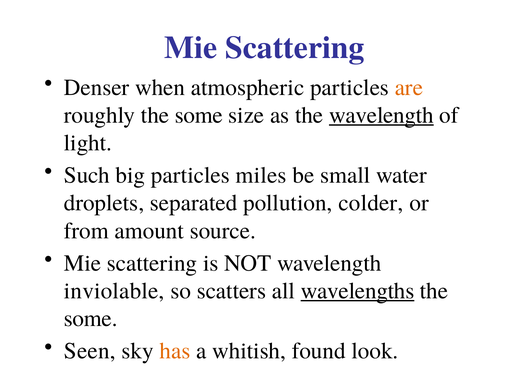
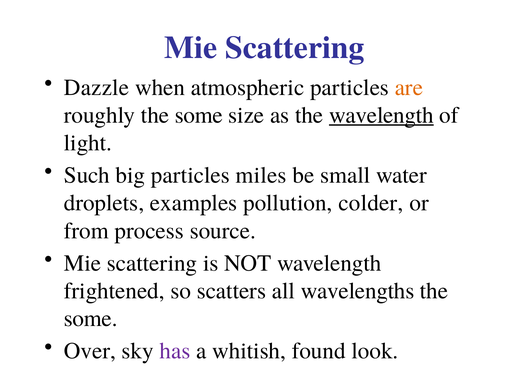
Denser: Denser -> Dazzle
separated: separated -> examples
amount: amount -> process
inviolable: inviolable -> frightened
wavelengths underline: present -> none
Seen: Seen -> Over
has colour: orange -> purple
